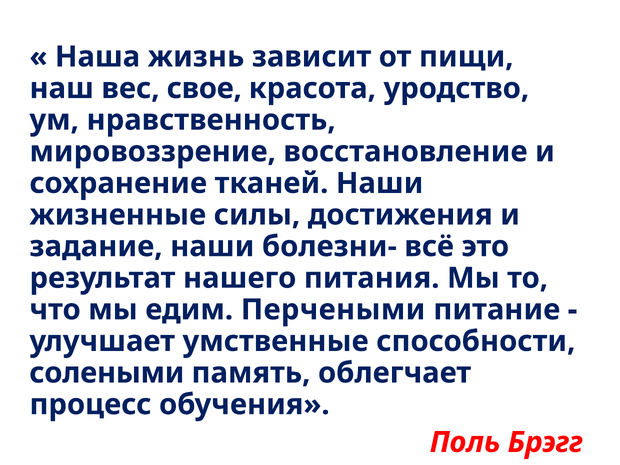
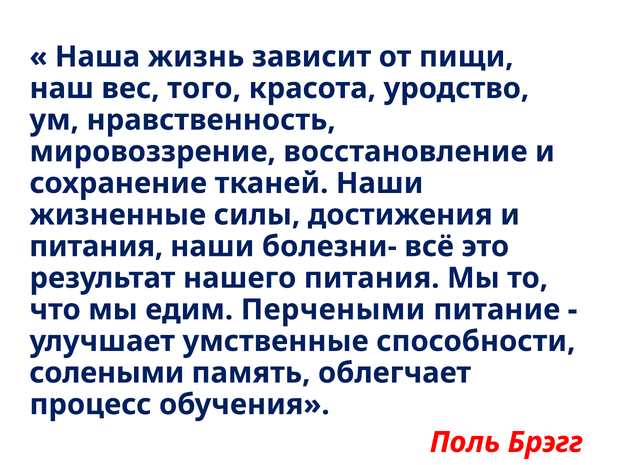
свое: свое -> того
задание at (96, 246): задание -> питания
